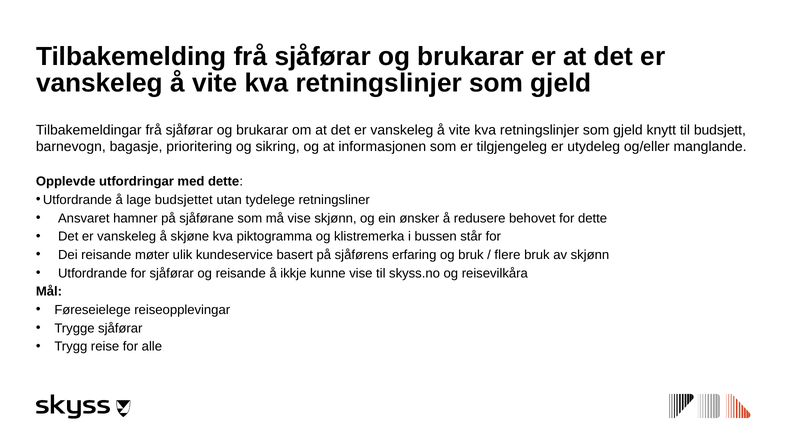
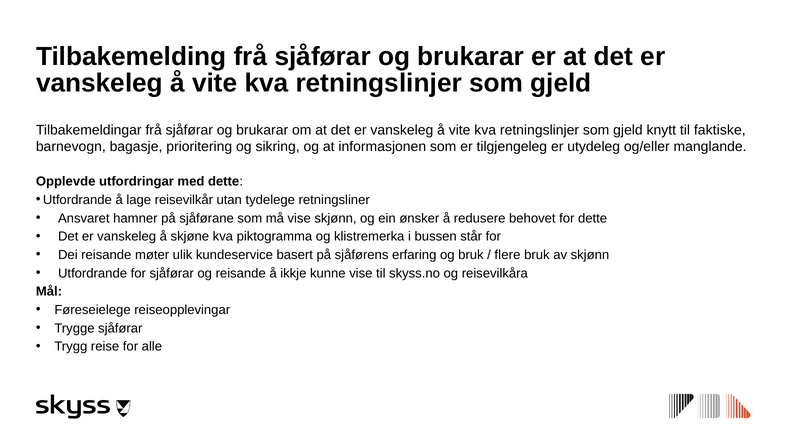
budsjett: budsjett -> faktiske
budsjettet: budsjettet -> reisevilkår
